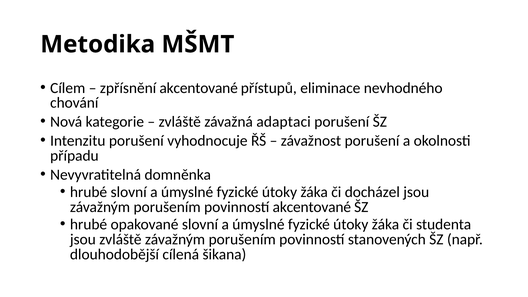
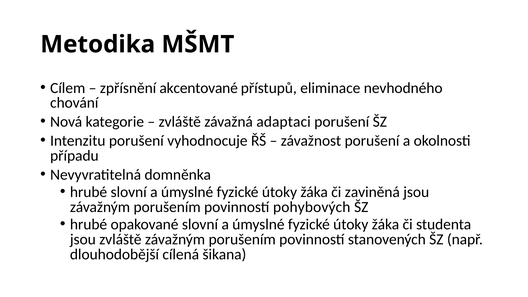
docházel: docházel -> zaviněná
povinností akcentované: akcentované -> pohybových
